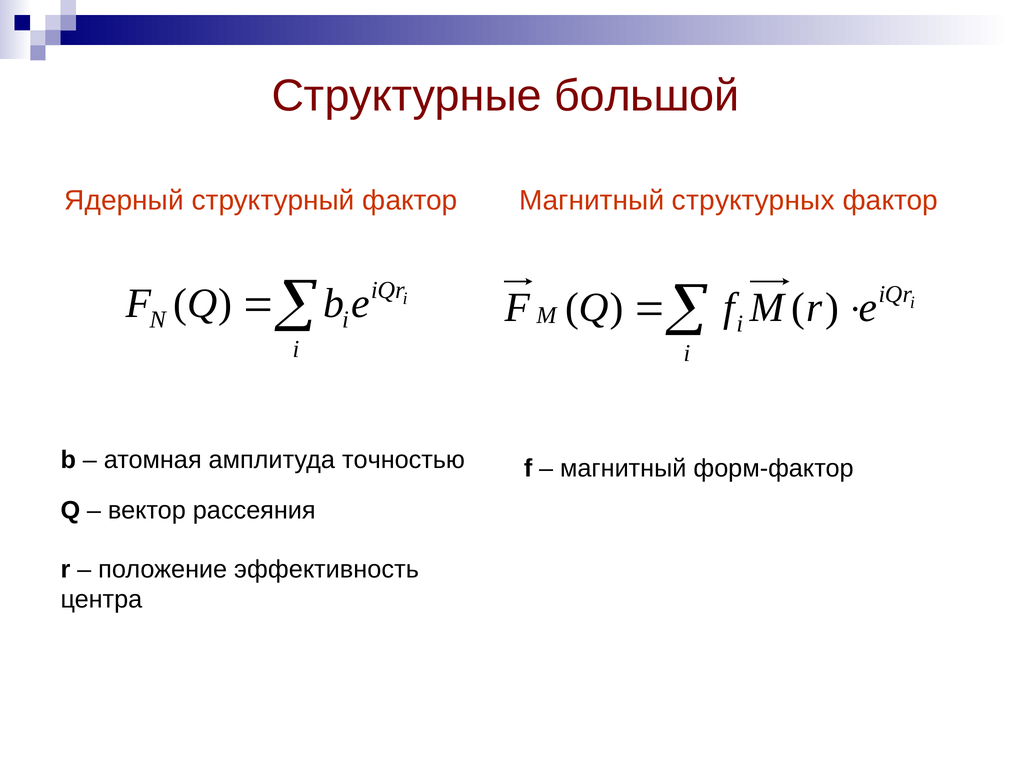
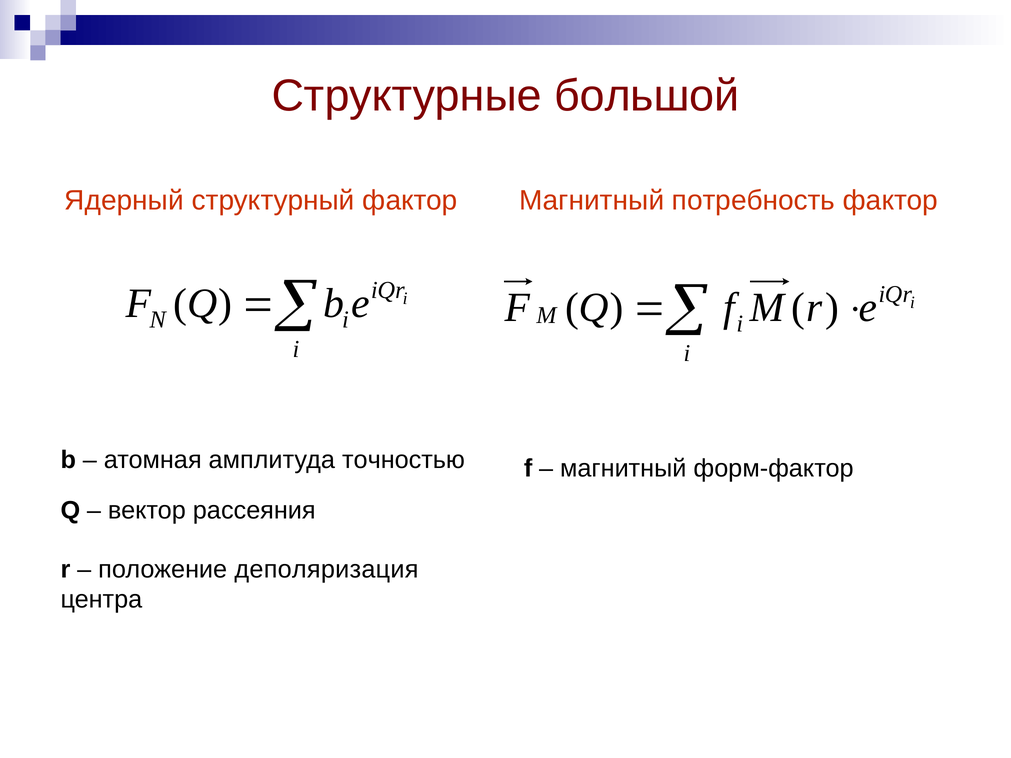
структурных: структурных -> потребность
эффективность: эффективность -> деполяризация
